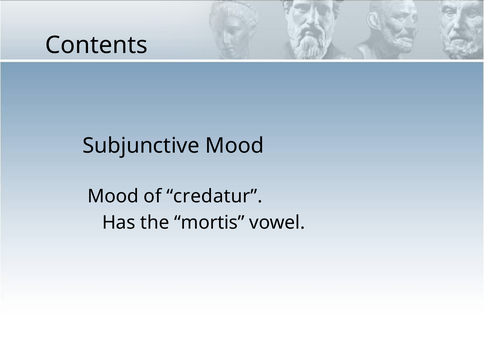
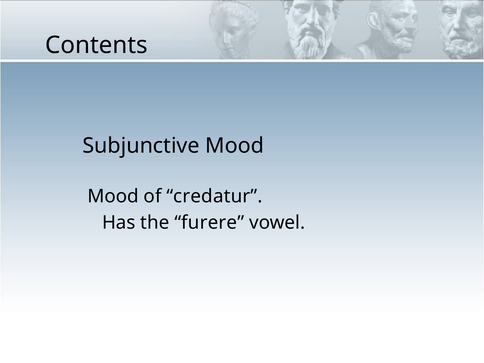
mortis: mortis -> furere
